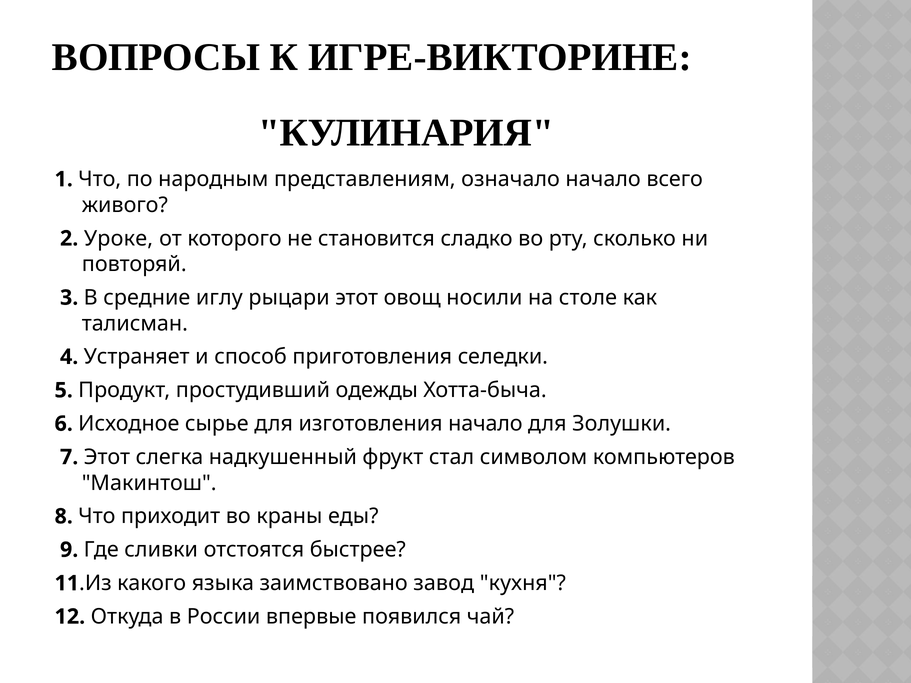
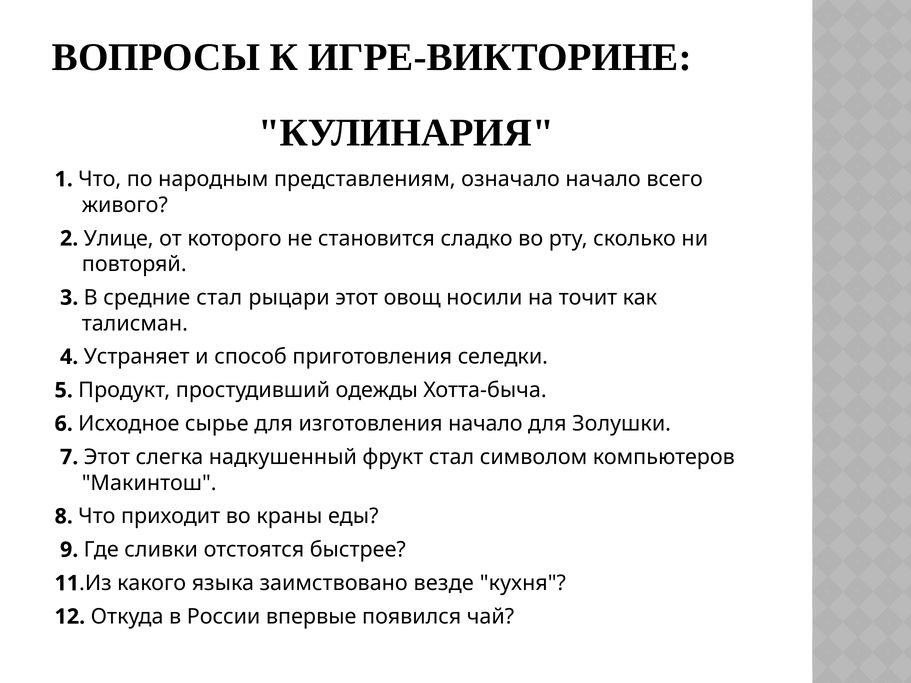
Уроке: Уроке -> Улице
средние иглу: иглу -> стал
столе: столе -> точит
завод: завод -> везде
